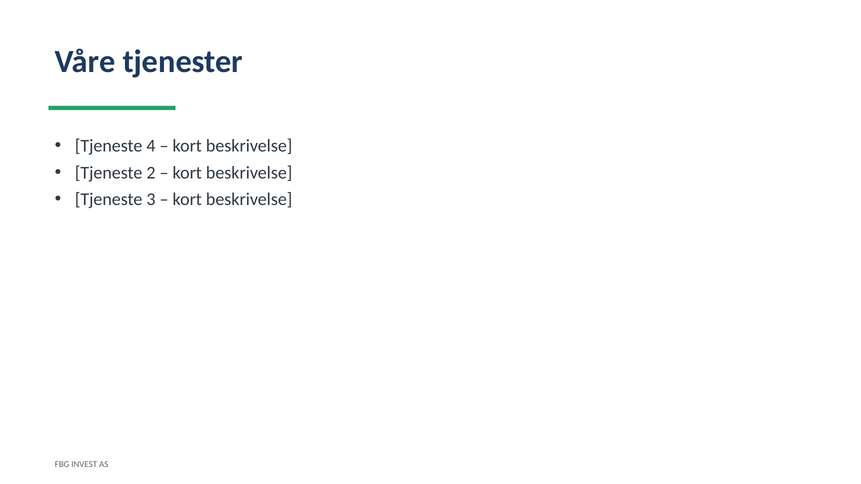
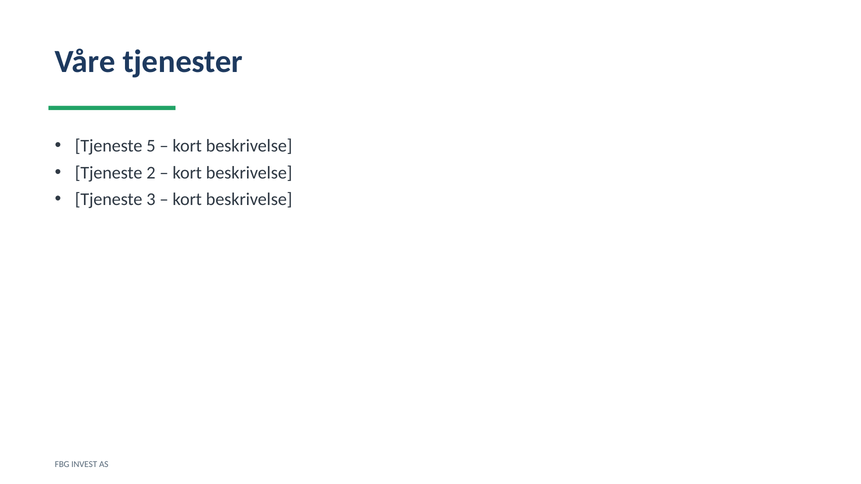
4: 4 -> 5
